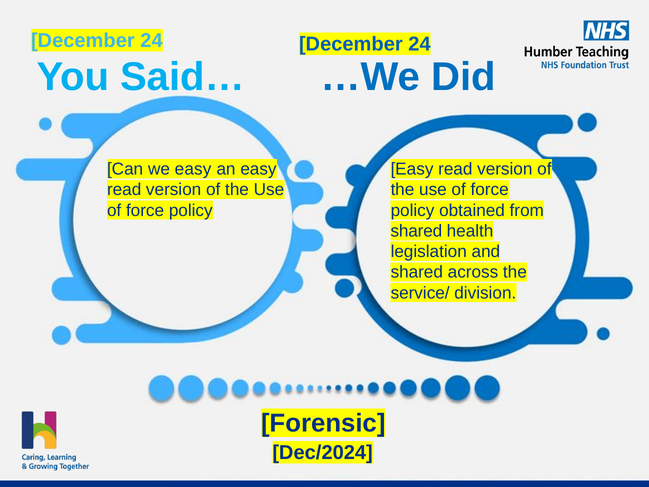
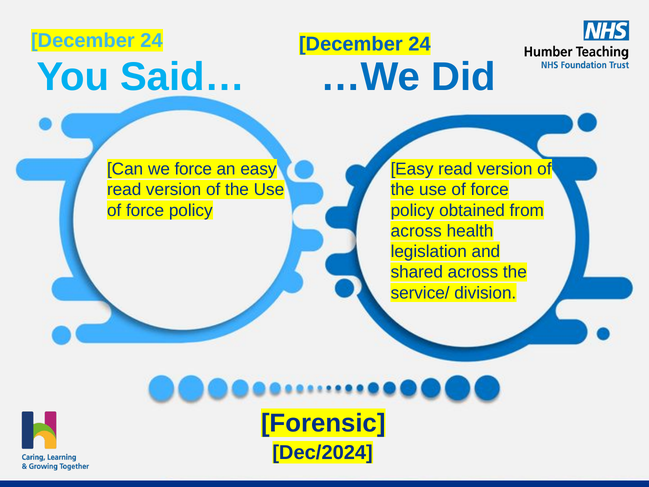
we easy: easy -> force
shared at (416, 231): shared -> across
